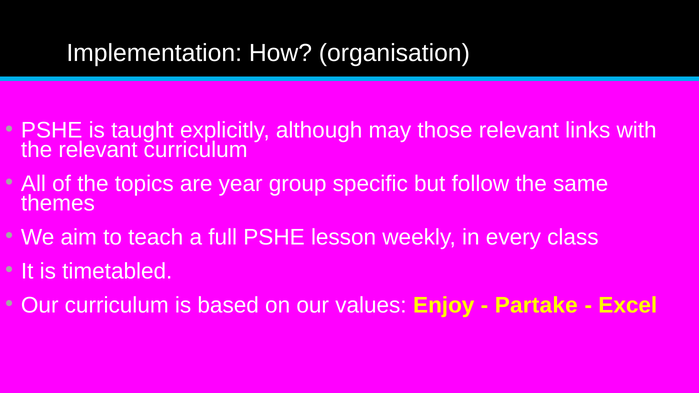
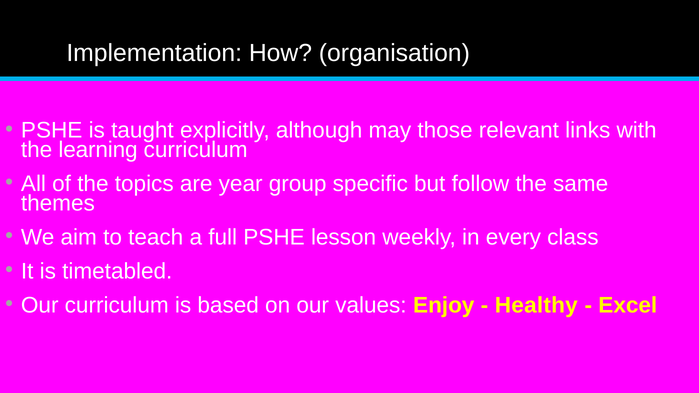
the relevant: relevant -> learning
Partake: Partake -> Healthy
